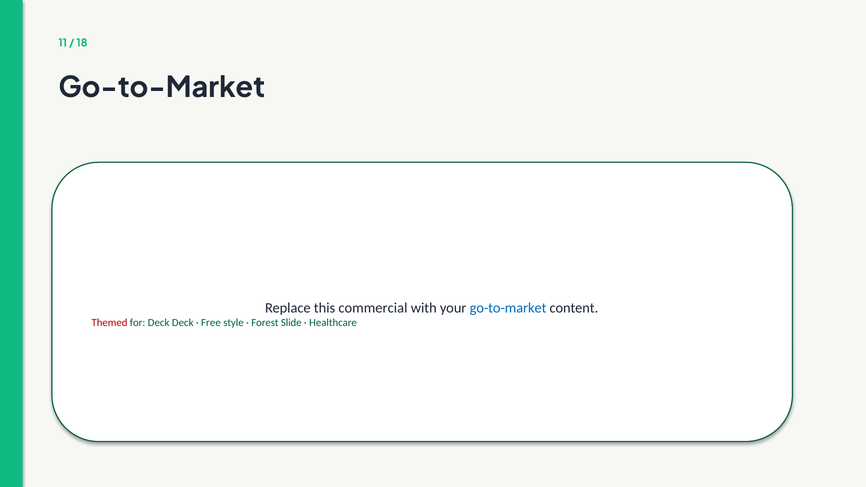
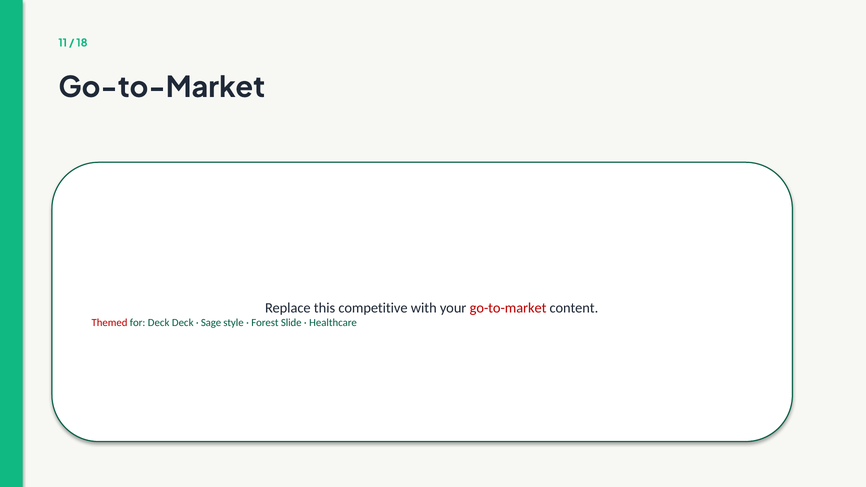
commercial: commercial -> competitive
go-to-market at (508, 308) colour: blue -> red
Free: Free -> Sage
